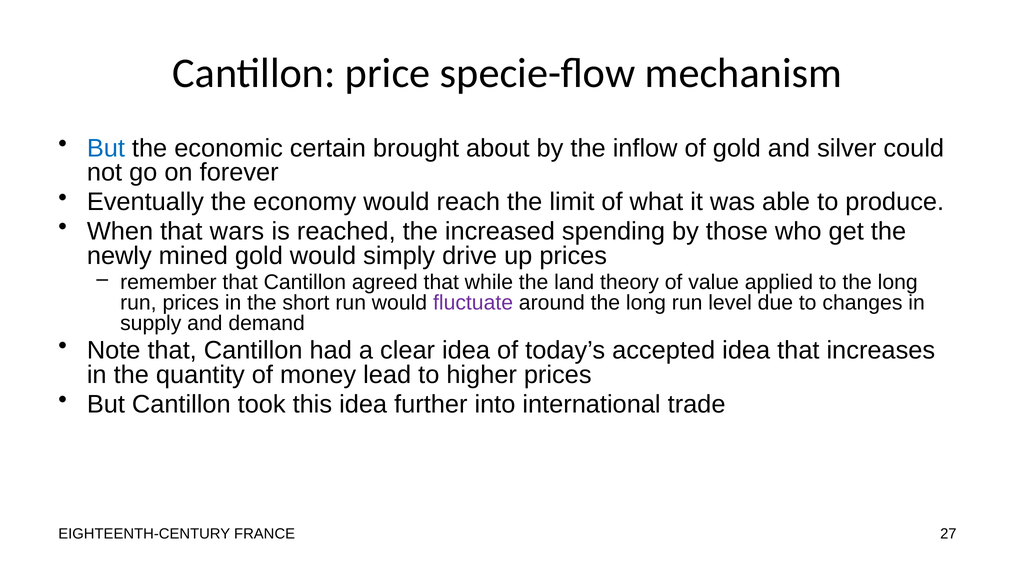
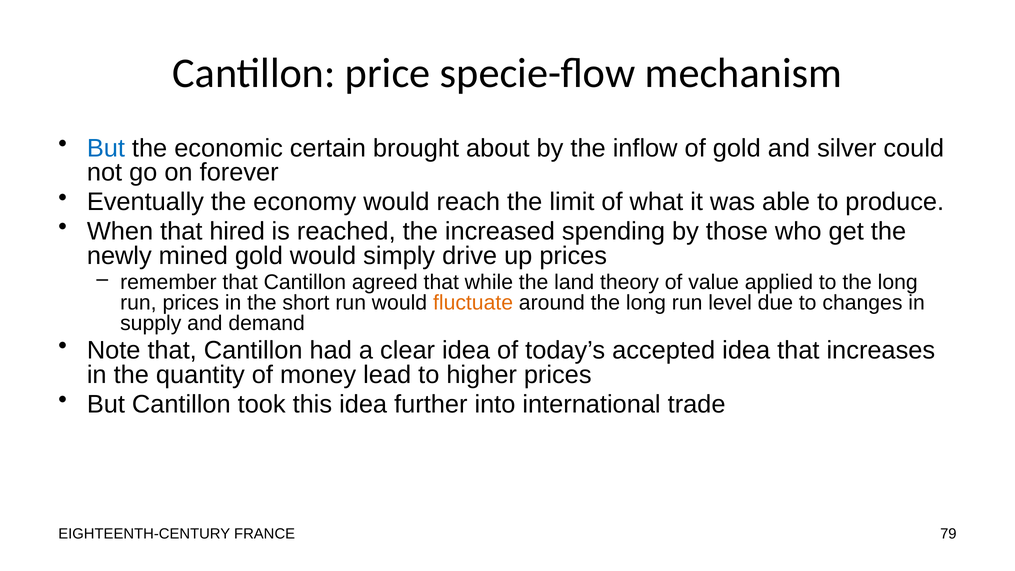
wars: wars -> hired
fluctuate colour: purple -> orange
27: 27 -> 79
